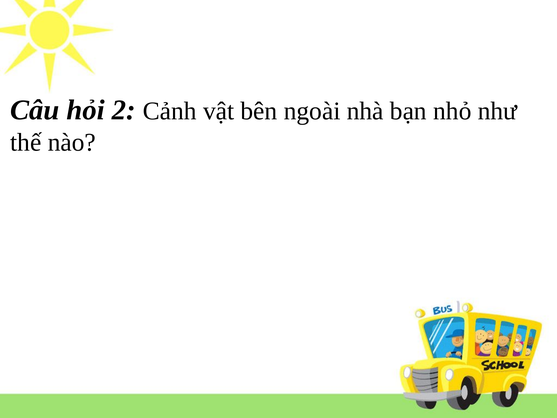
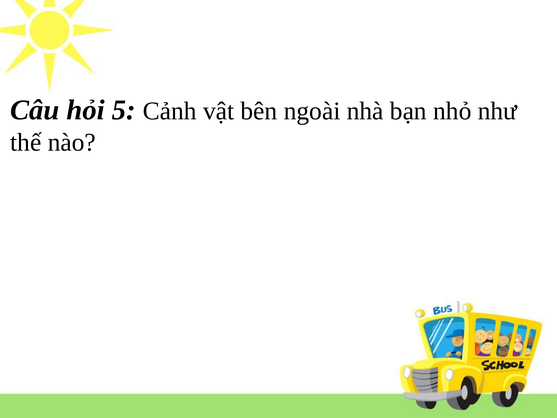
2: 2 -> 5
